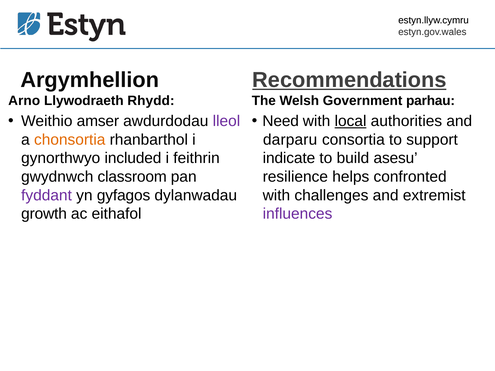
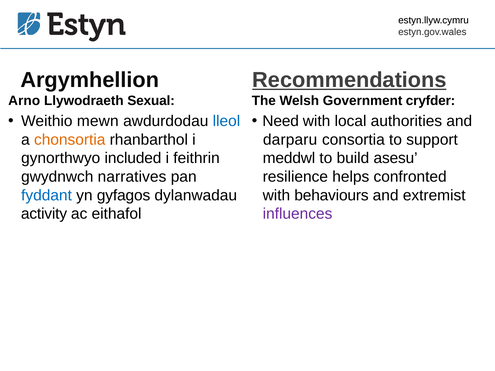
Rhydd: Rhydd -> Sexual
parhau: parhau -> cryfder
amser: amser -> mewn
lleol colour: purple -> blue
local underline: present -> none
indicate: indicate -> meddwl
classroom: classroom -> narratives
fyddant colour: purple -> blue
challenges: challenges -> behaviours
growth: growth -> activity
